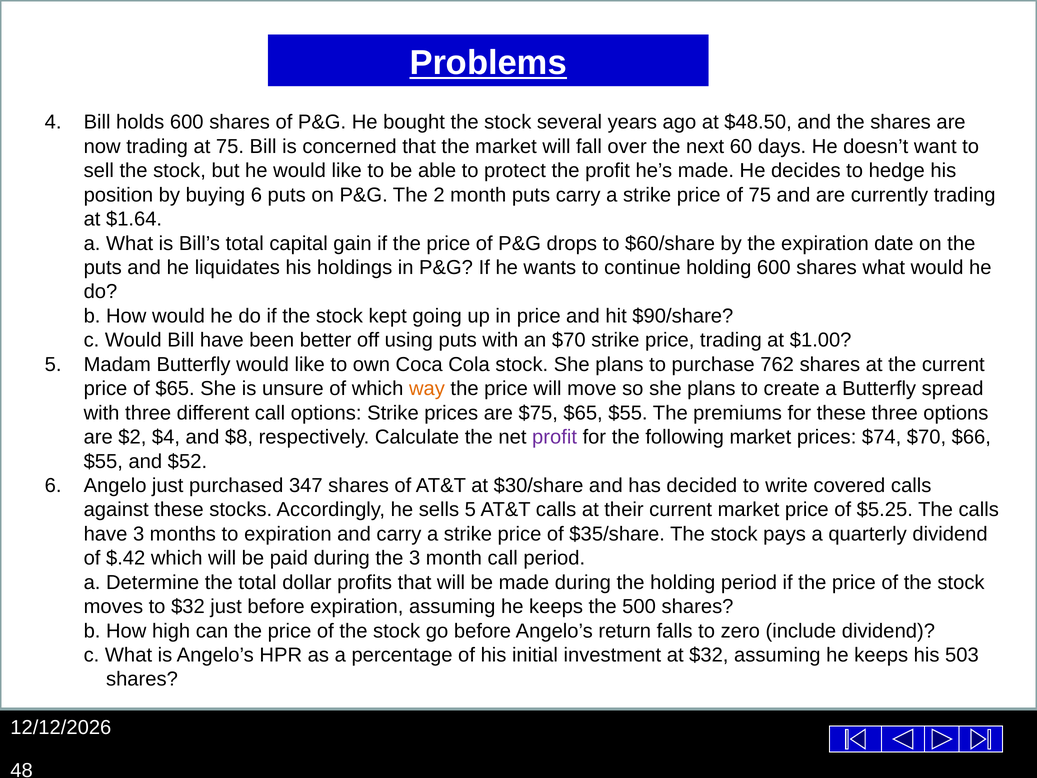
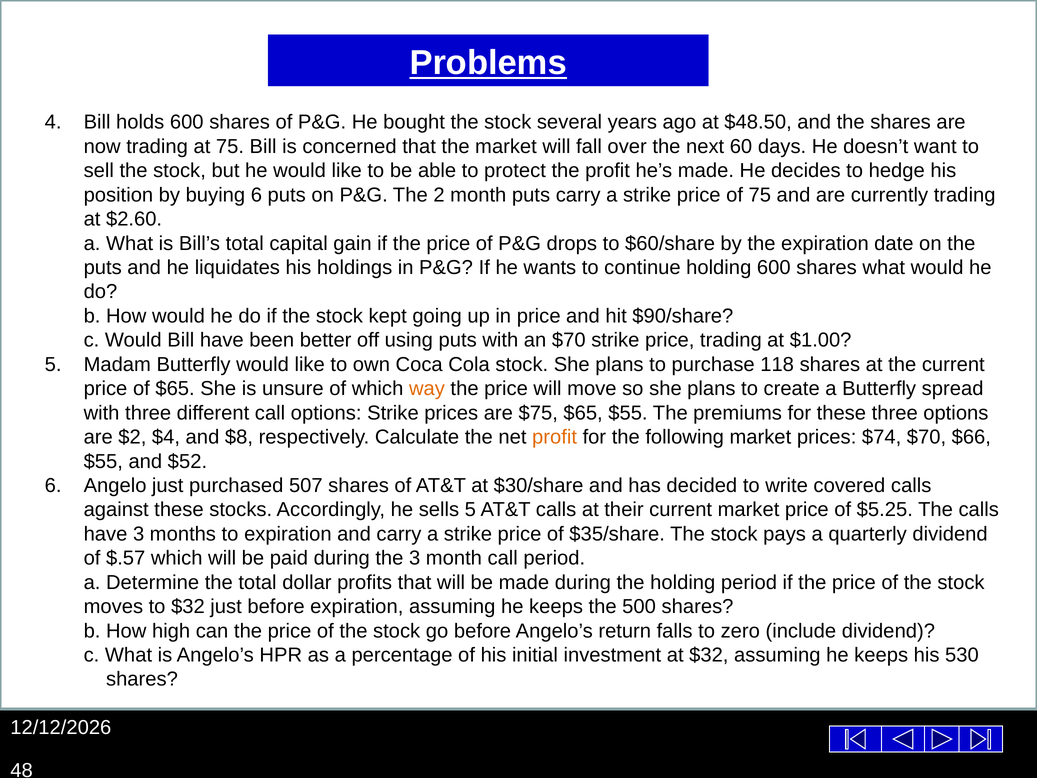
$1.64: $1.64 -> $2.60
762: 762 -> 118
profit at (555, 437) colour: purple -> orange
347: 347 -> 507
$.42: $.42 -> $.57
503: 503 -> 530
